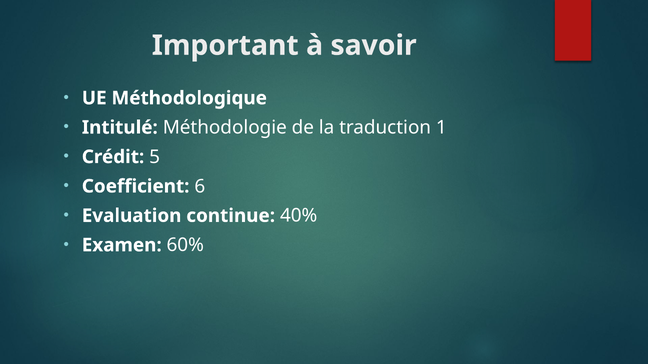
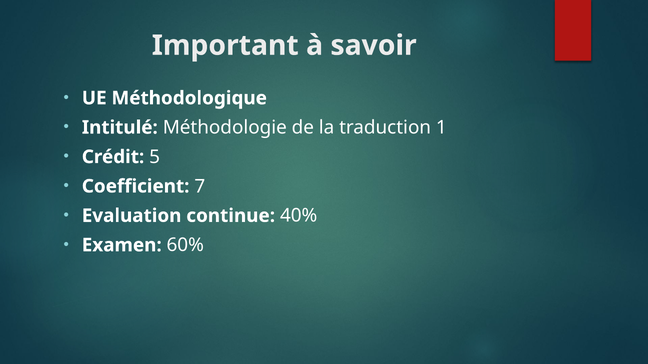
6: 6 -> 7
